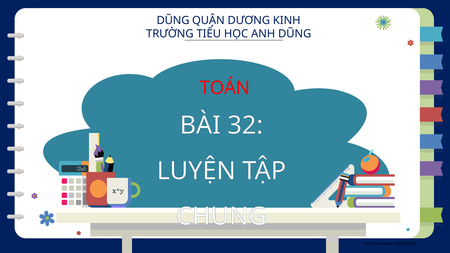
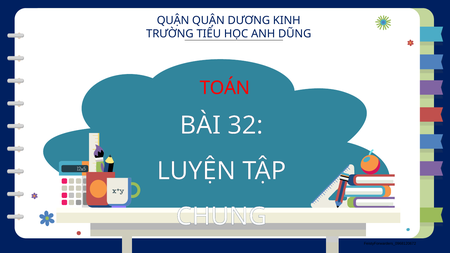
DŨNG at (173, 20): DŨNG -> QUẬN
